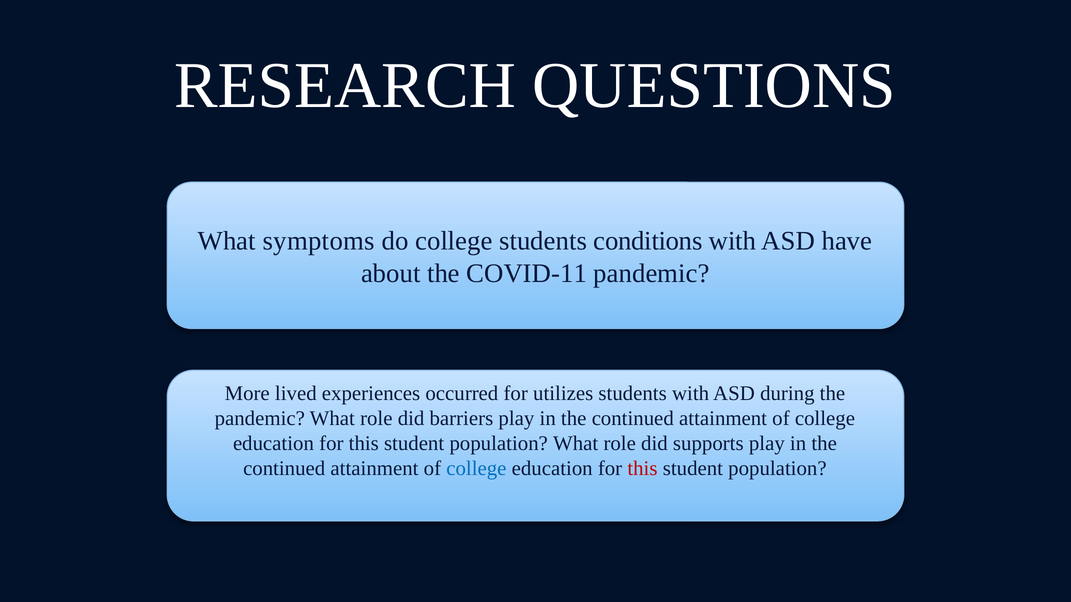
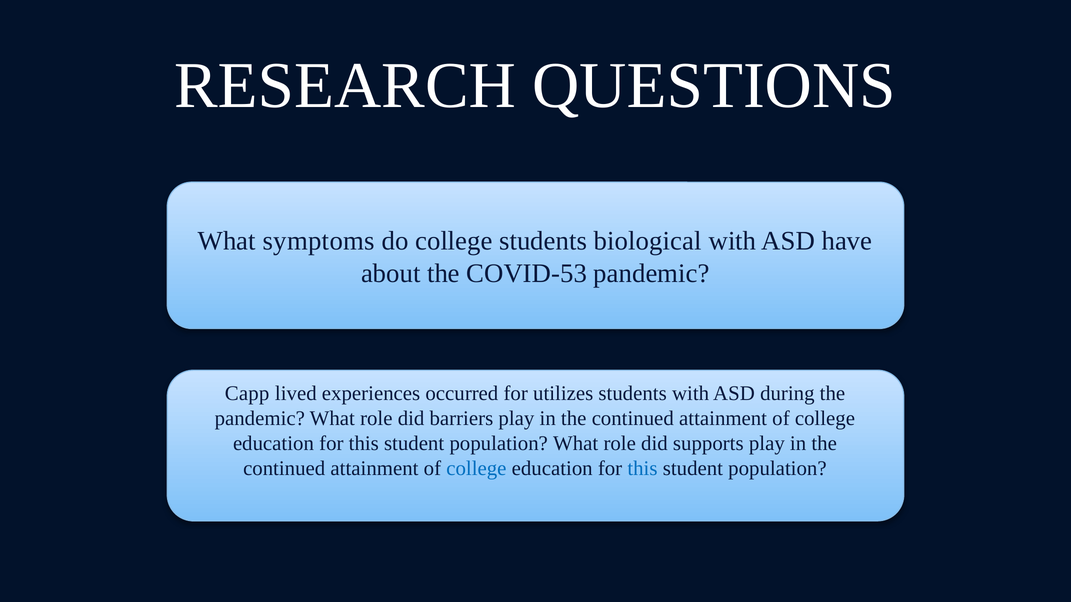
conditions: conditions -> biological
COVID-11: COVID-11 -> COVID-53
More: More -> Capp
this at (642, 469) colour: red -> blue
